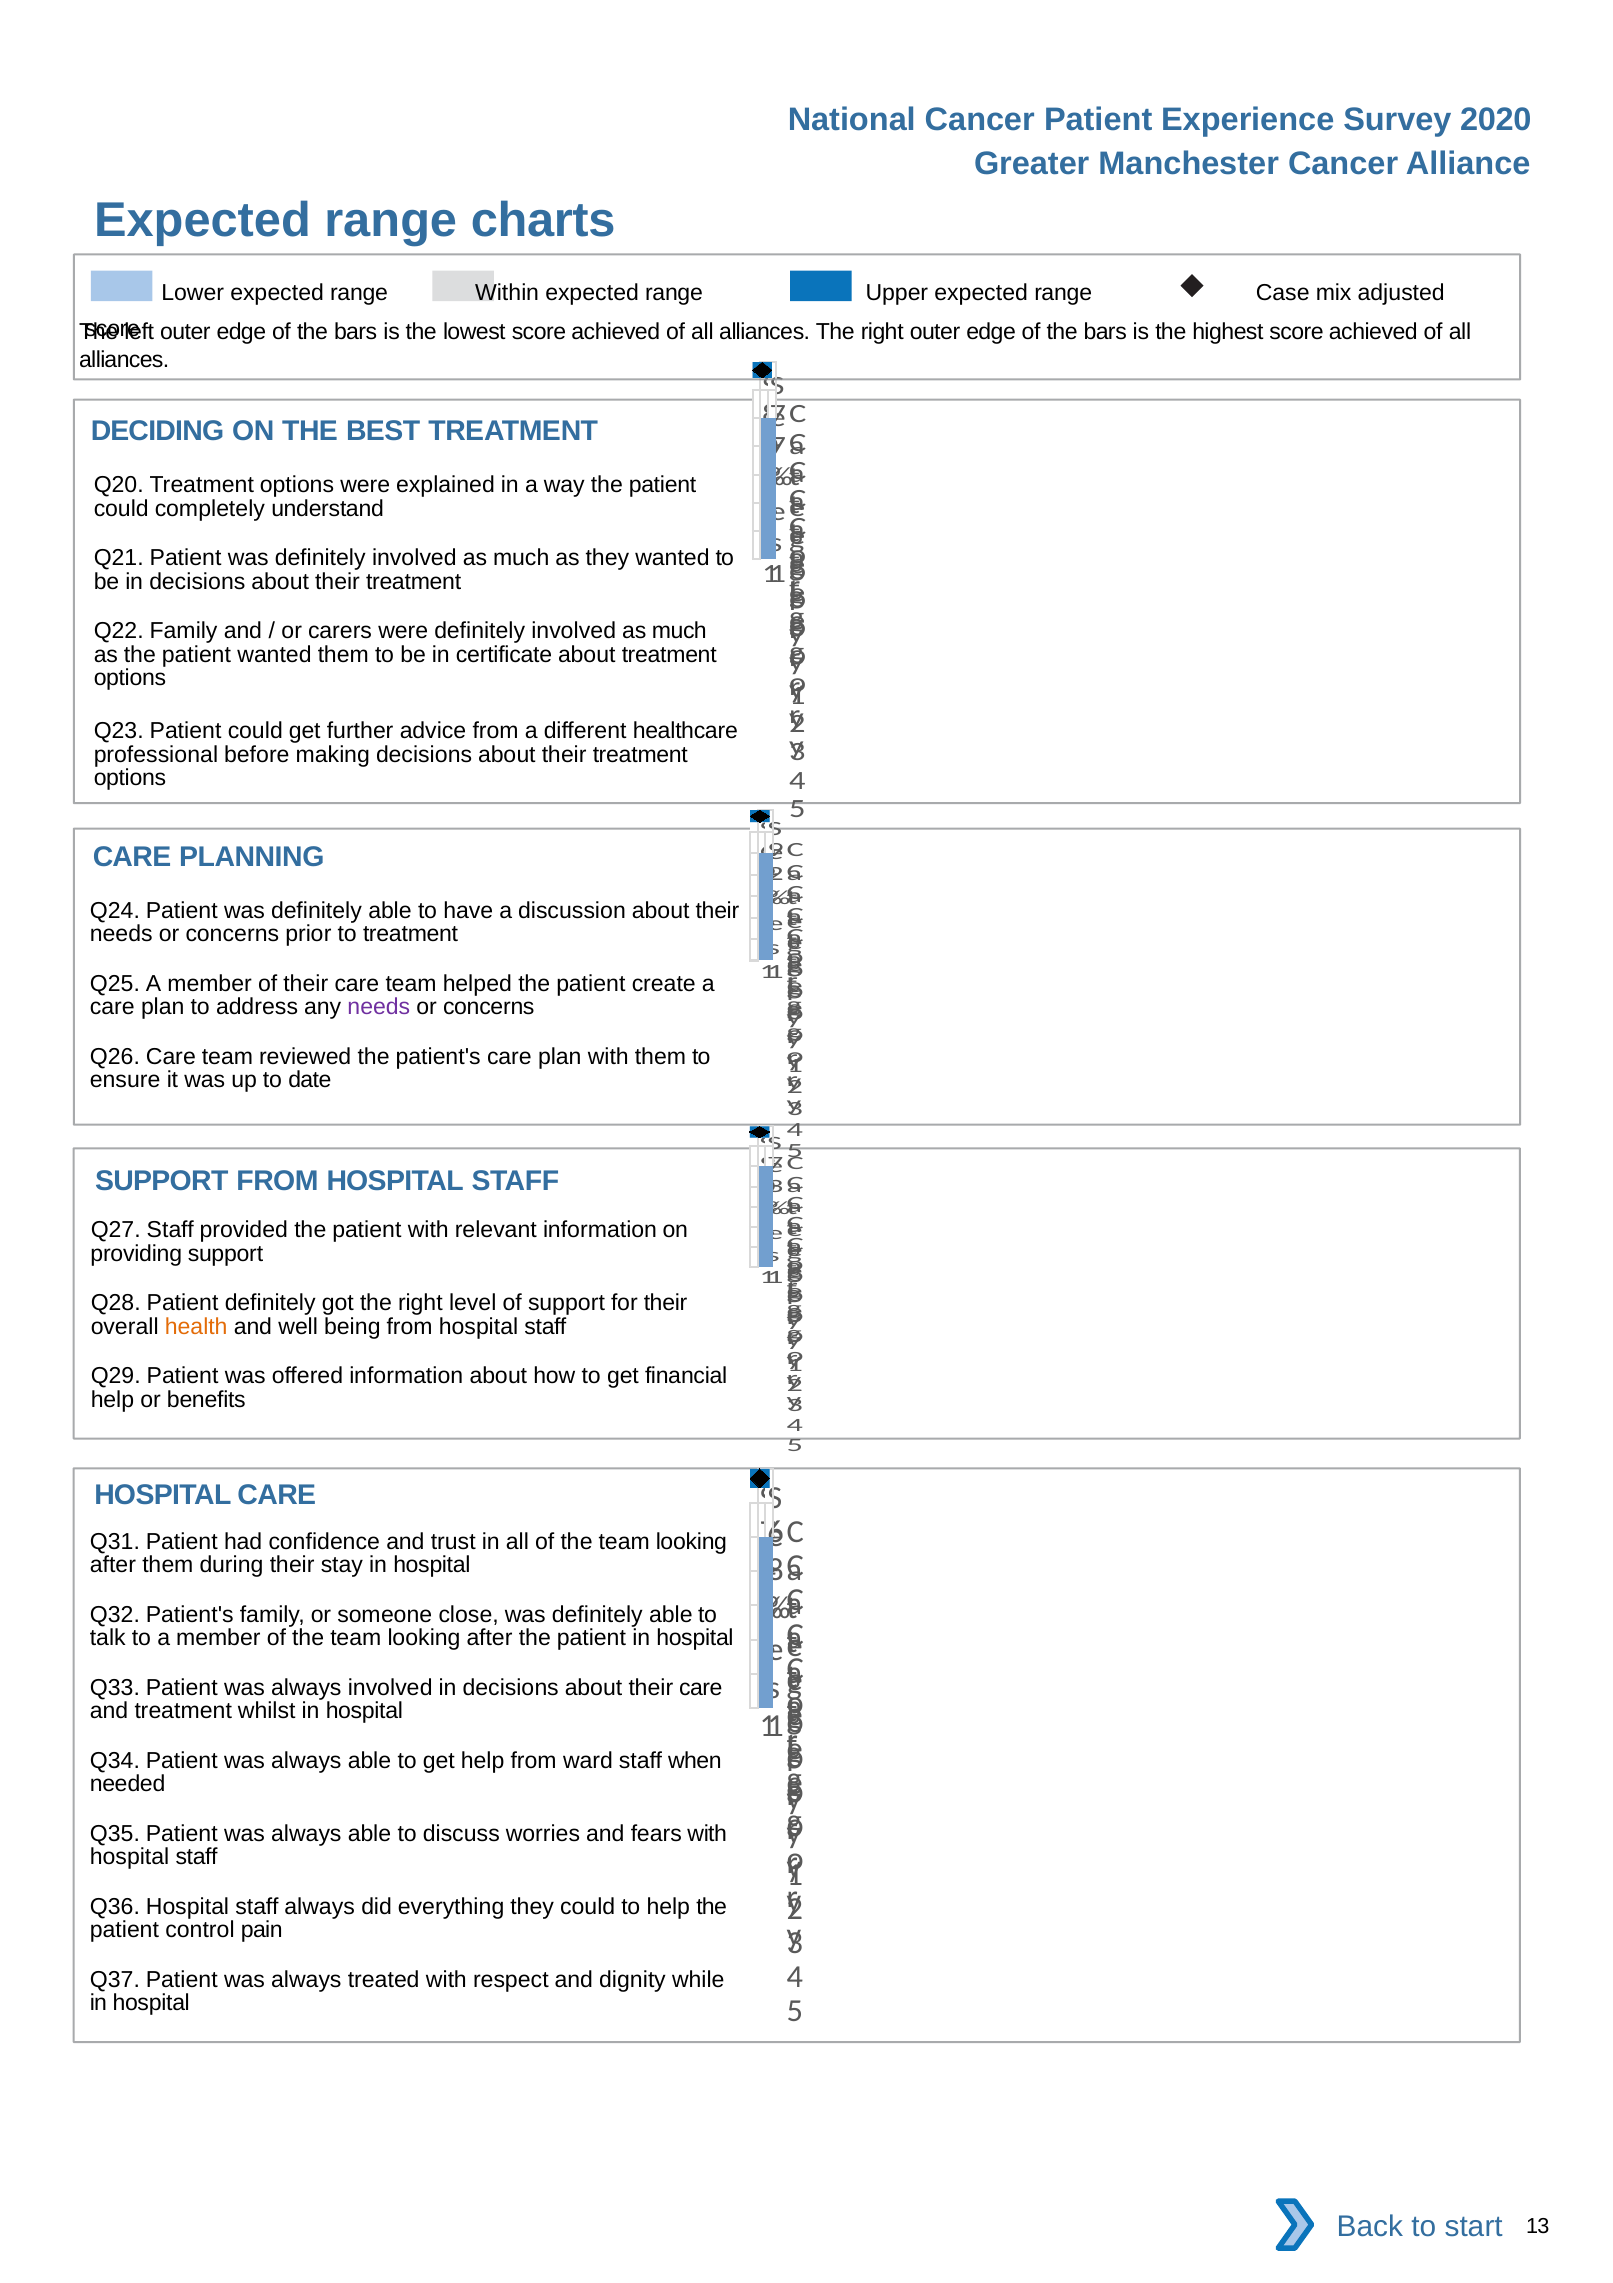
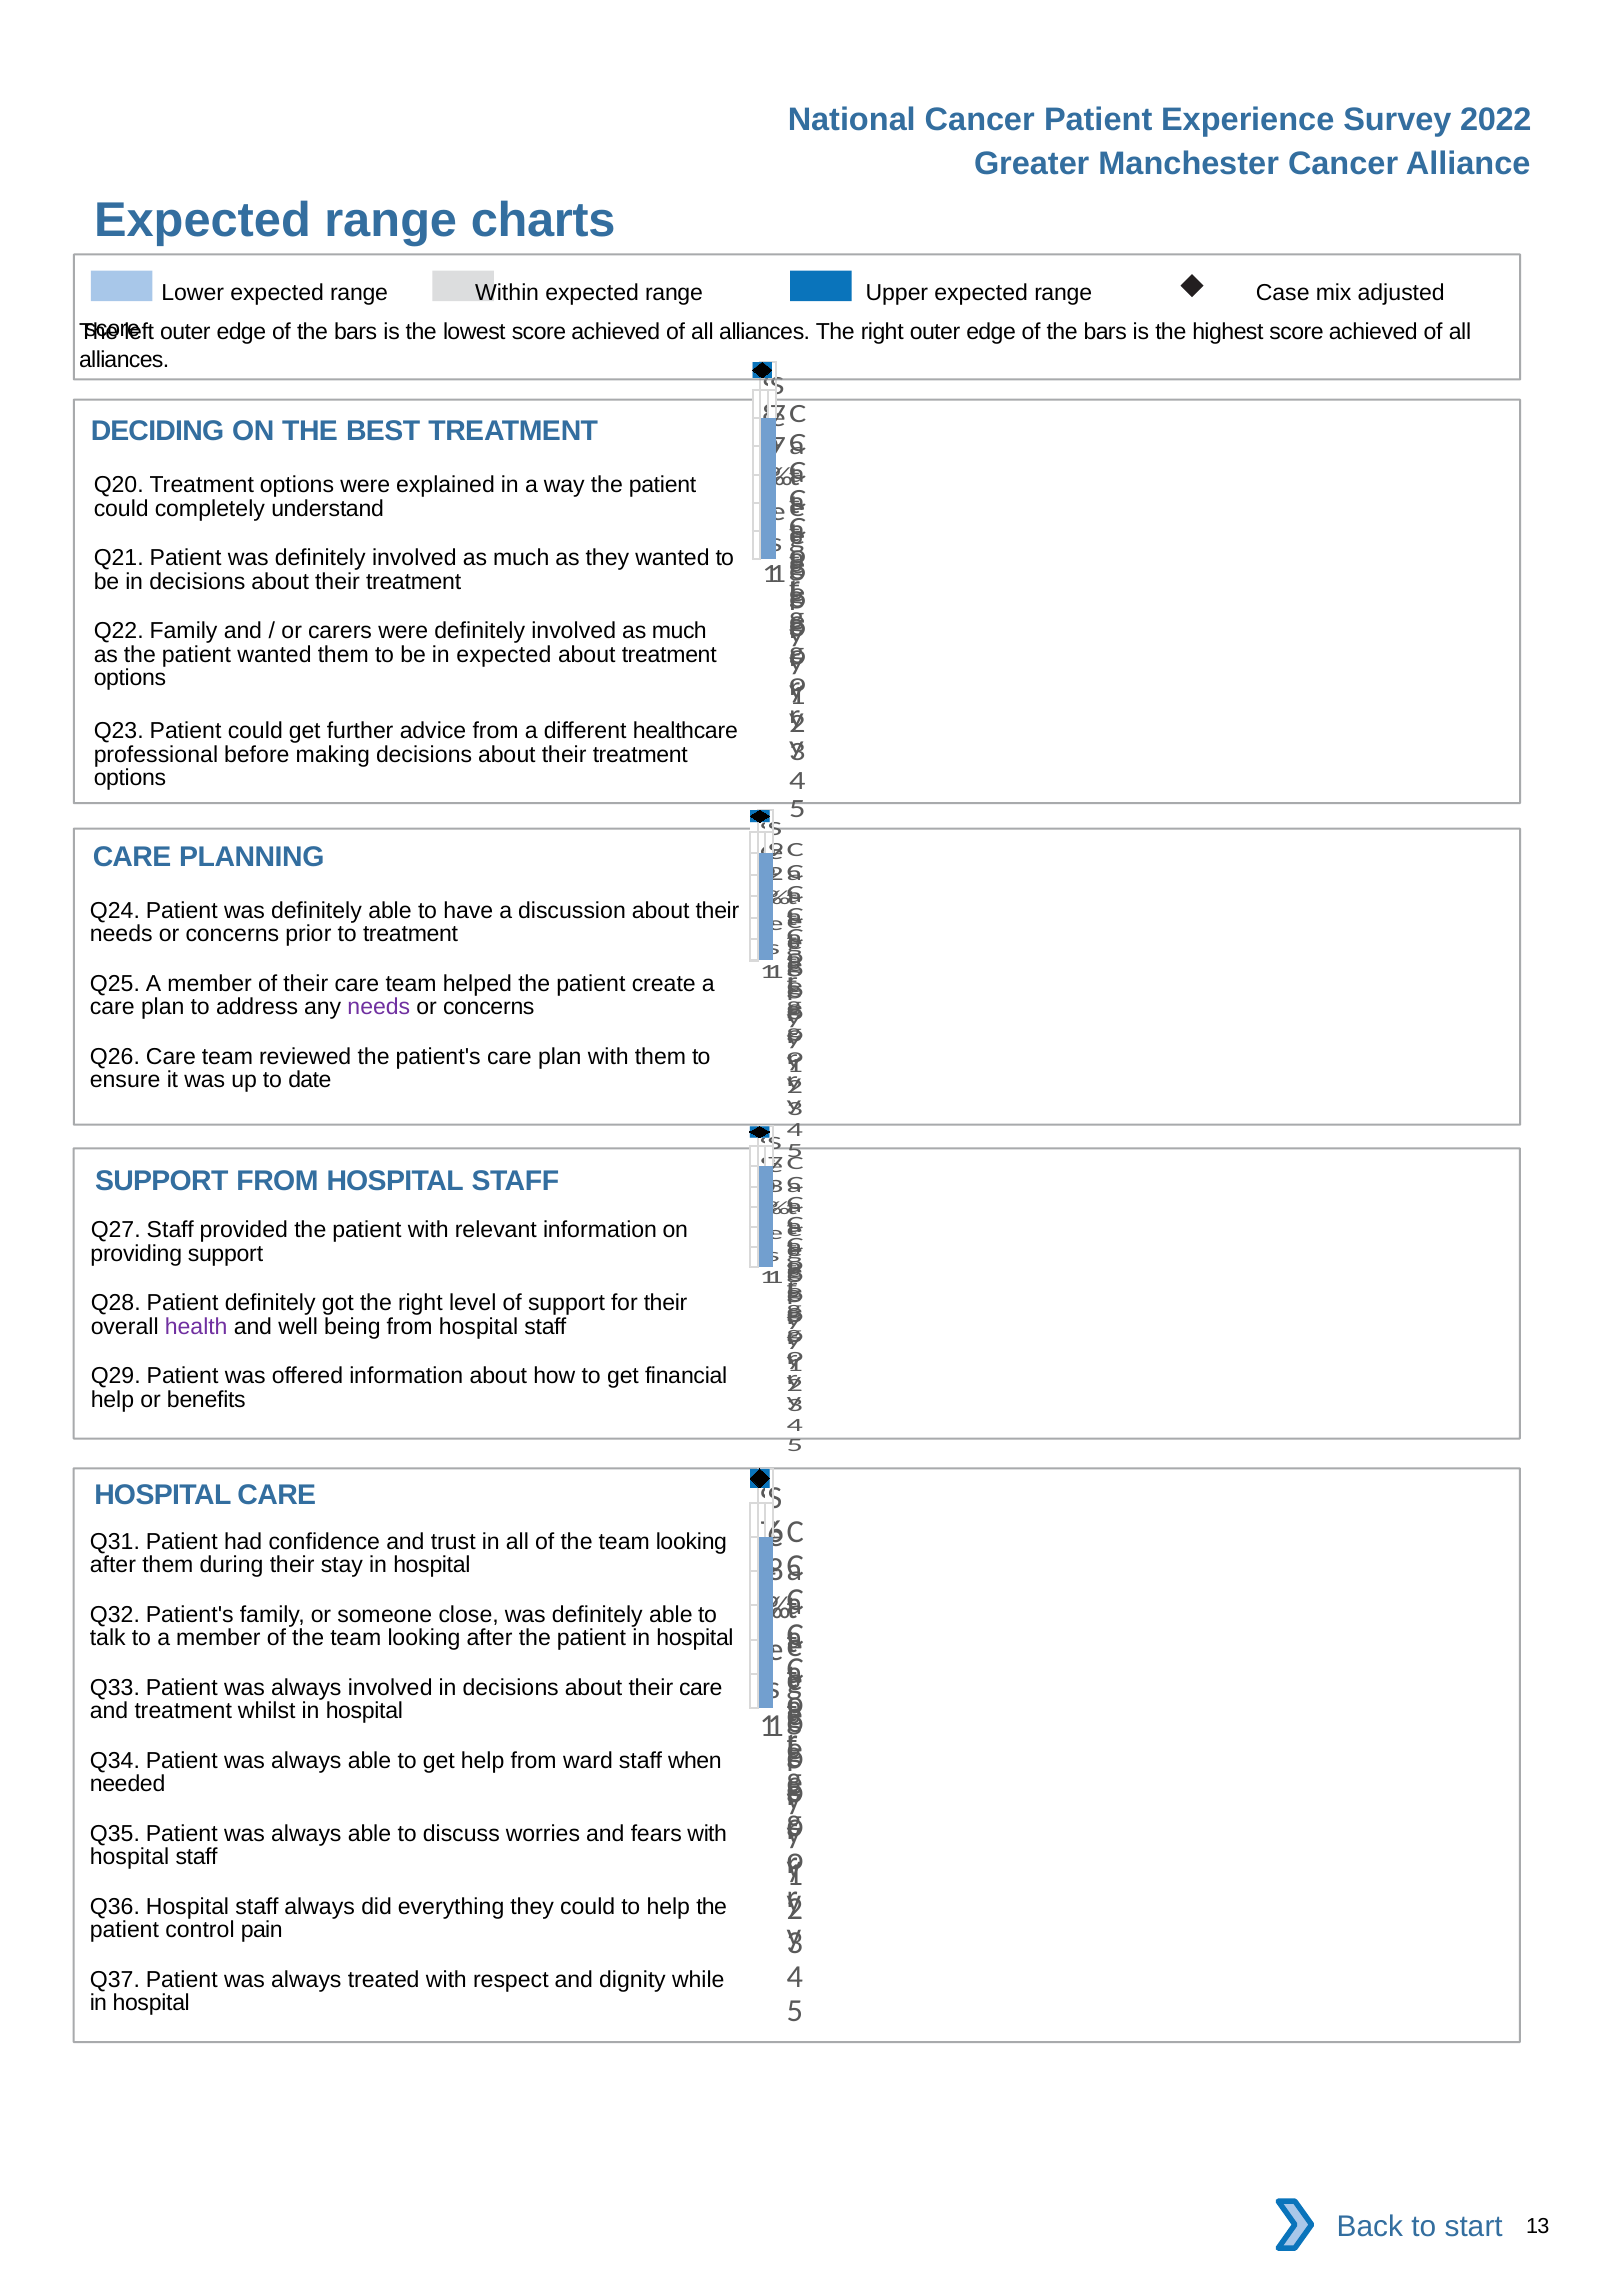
2020: 2020 -> 2022
in certificate: certificate -> expected
health colour: orange -> purple
